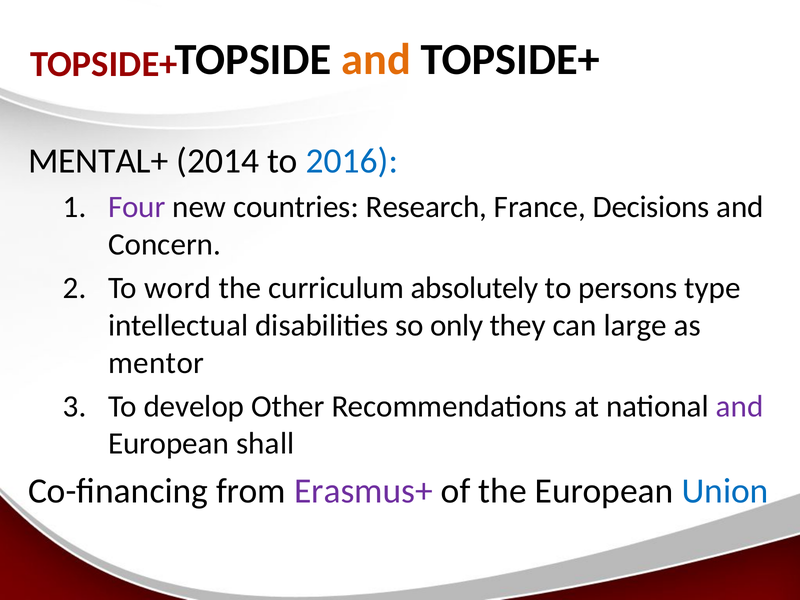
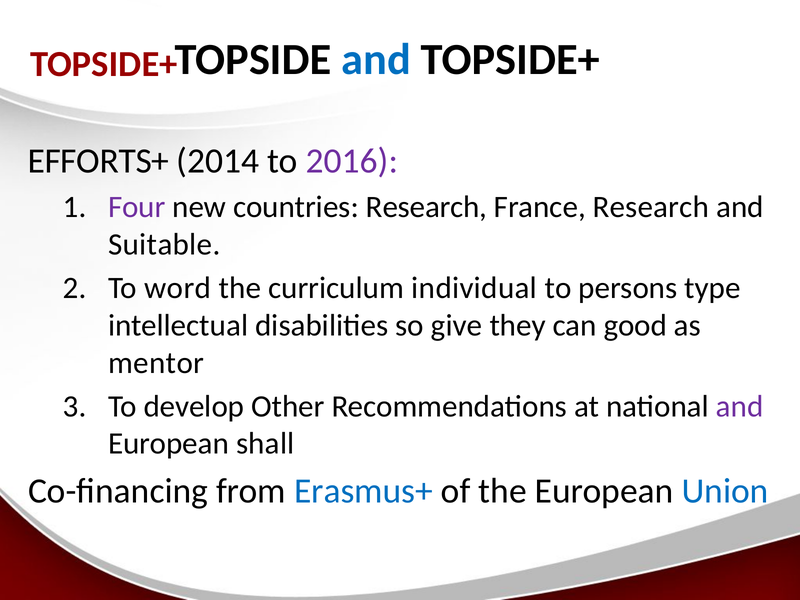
and at (376, 60) colour: orange -> blue
MENTAL+: MENTAL+ -> EFFORTS+
2016 colour: blue -> purple
France Decisions: Decisions -> Research
Concern: Concern -> Suitable
absolutely: absolutely -> individual
only: only -> give
large: large -> good
Erasmus+ colour: purple -> blue
